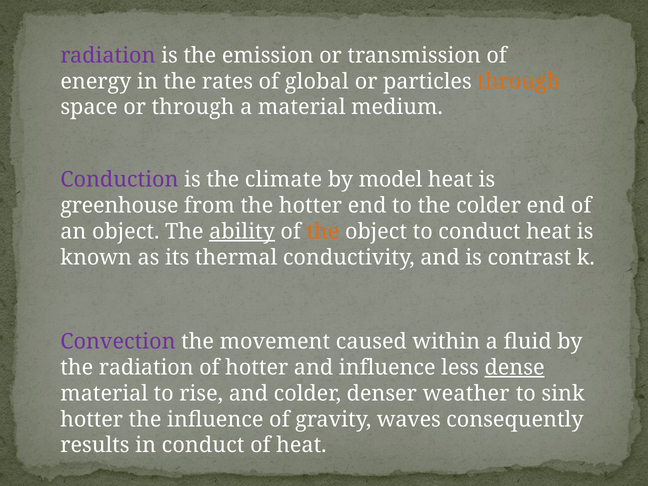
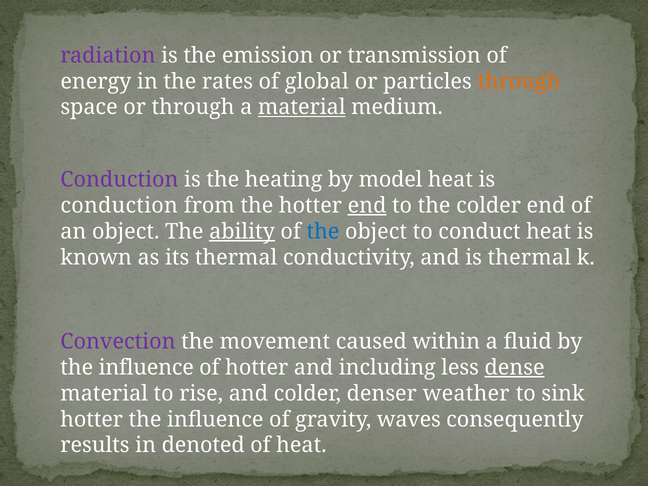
material at (302, 107) underline: none -> present
climate: climate -> heating
greenhouse at (119, 206): greenhouse -> conduction
end at (367, 206) underline: none -> present
the at (323, 231) colour: orange -> blue
is contrast: contrast -> thermal
radiation at (146, 368): radiation -> influence
and influence: influence -> including
in conduct: conduct -> denoted
